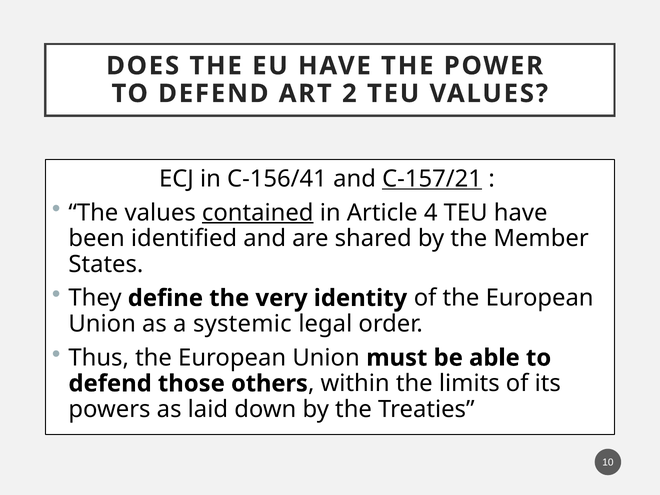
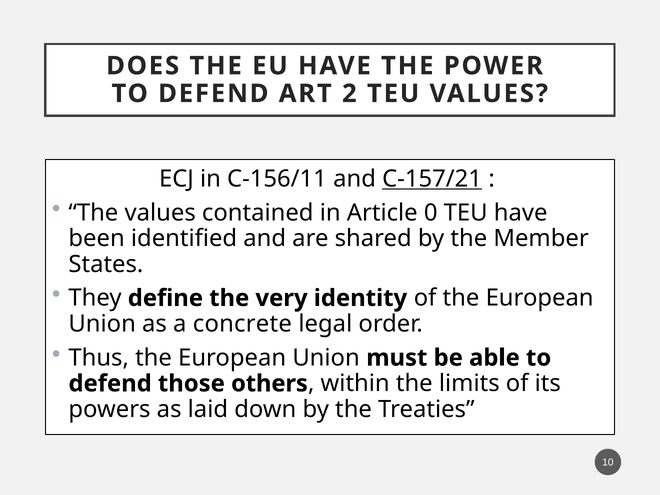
C-156/41: C-156/41 -> C-156/11
contained underline: present -> none
4: 4 -> 0
systemic: systemic -> concrete
